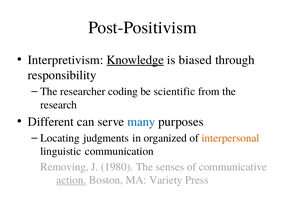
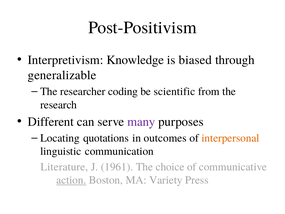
Knowledge underline: present -> none
responsibility: responsibility -> generalizable
many colour: blue -> purple
judgments: judgments -> quotations
organized: organized -> outcomes
Removing: Removing -> Literature
1980: 1980 -> 1961
senses: senses -> choice
